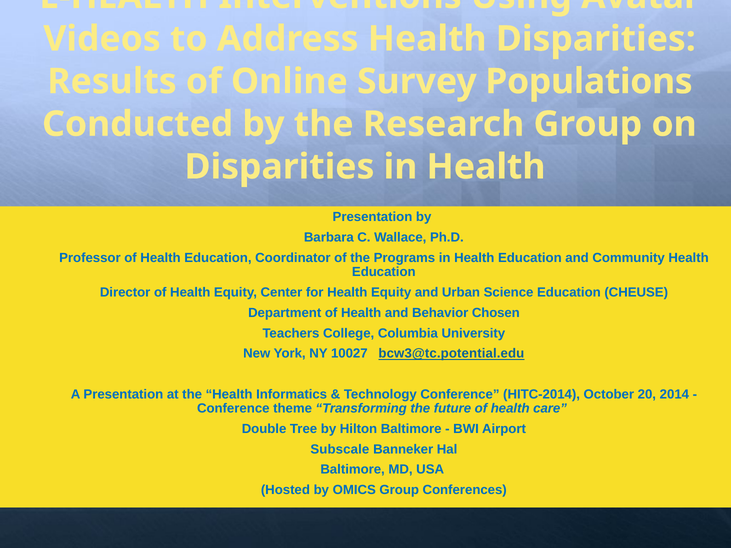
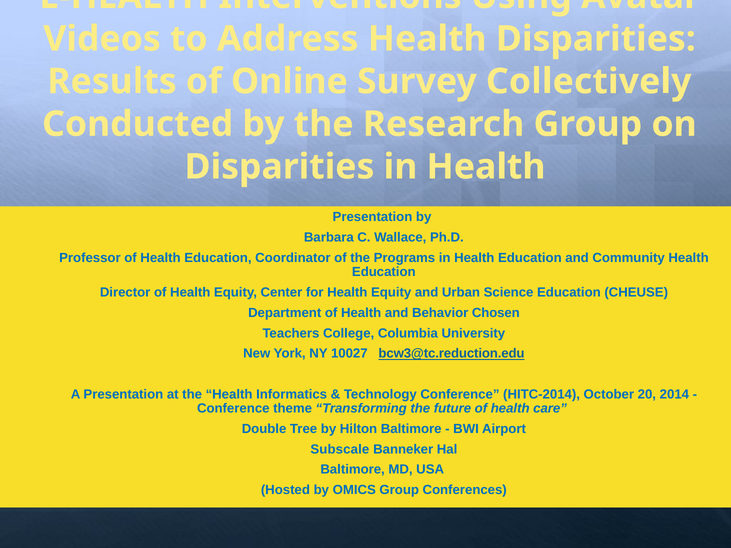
Populations: Populations -> Collectively
bcw3@tc.potential.edu: bcw3@tc.potential.edu -> bcw3@tc.reduction.edu
